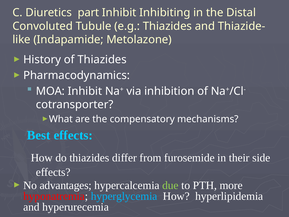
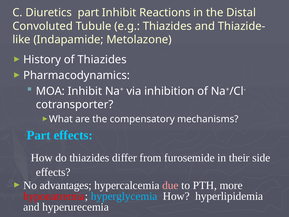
Inhibiting: Inhibiting -> Reactions
Best at (39, 135): Best -> Part
due colour: light green -> pink
